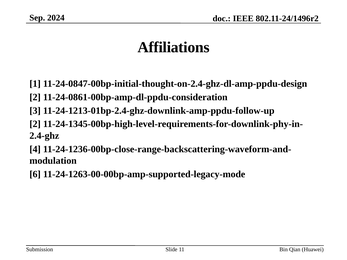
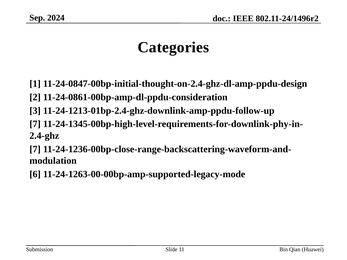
Affiliations: Affiliations -> Categories
2 at (35, 124): 2 -> 7
4 at (35, 149): 4 -> 7
